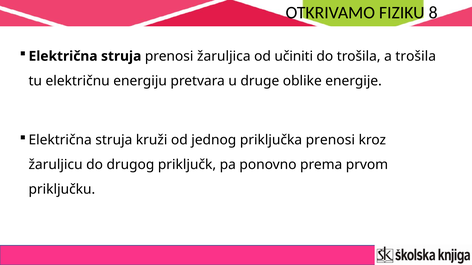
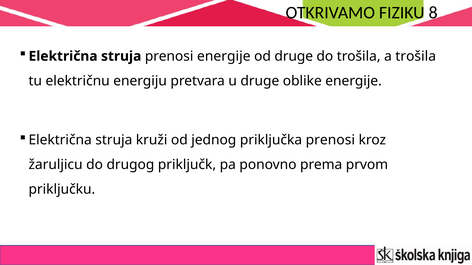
prenosi žaruljica: žaruljica -> energije
od učiniti: učiniti -> druge
